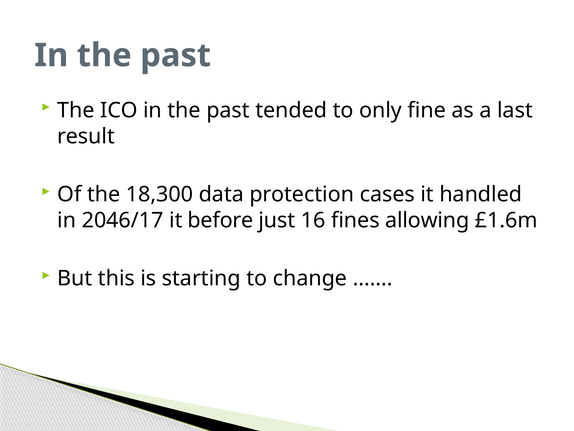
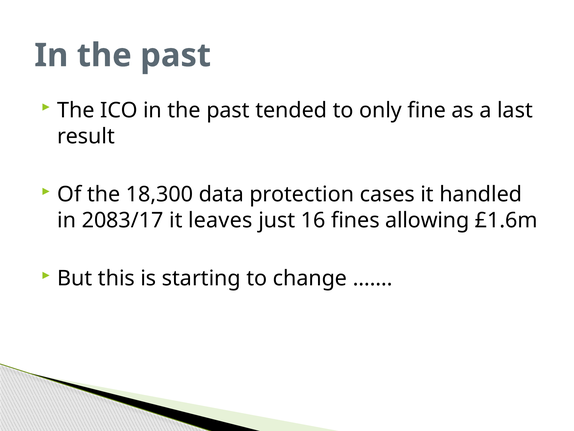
2046/17: 2046/17 -> 2083/17
before: before -> leaves
